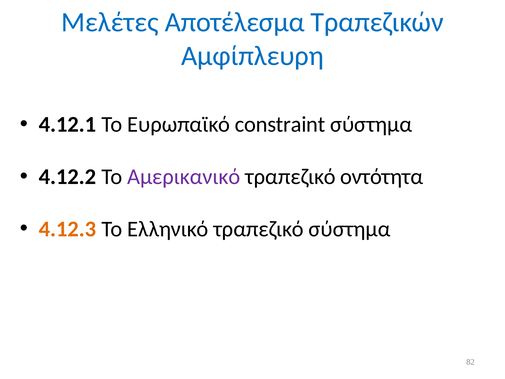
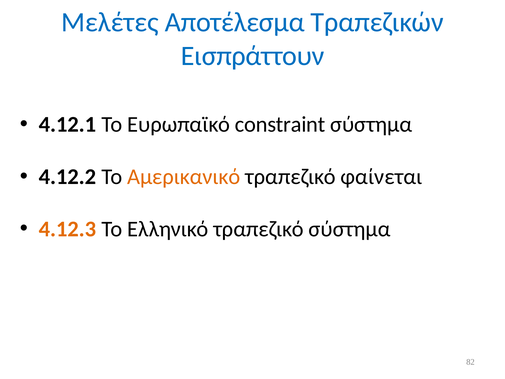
Αμφίπλευρη: Αμφίπλευρη -> Εισπράττουν
Αμερικανικό colour: purple -> orange
οντότητα: οντότητα -> φαίνεται
